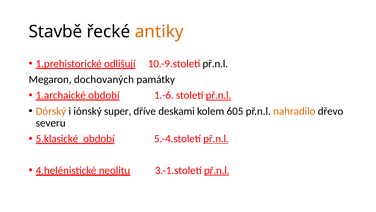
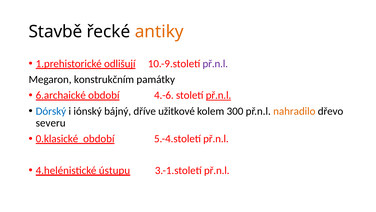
př.n.l at (215, 64) colour: black -> purple
dochovaných: dochovaných -> konstrukčním
1.archaické: 1.archaické -> 6.archaické
1.-6: 1.-6 -> 4.-6
Dórský colour: orange -> blue
super: super -> bájný
deskami: deskami -> užitkové
605: 605 -> 300
5.klasické: 5.klasické -> 0.klasické
př.n.l at (216, 138) underline: present -> none
neolitu: neolitu -> ústupu
př.n.l at (217, 170) underline: present -> none
